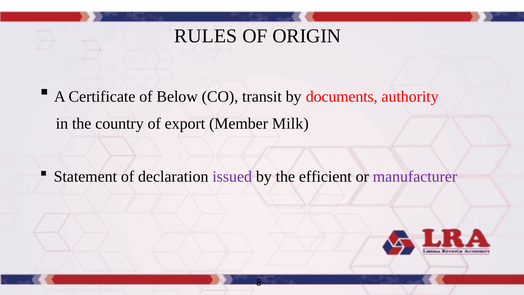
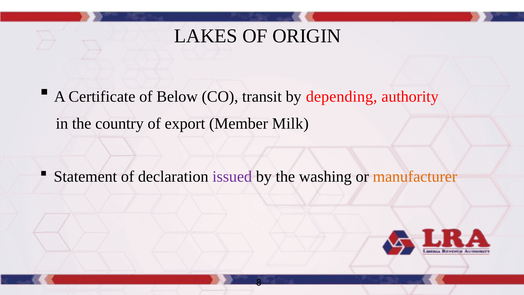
RULES: RULES -> LAKES
documents: documents -> depending
efficient: efficient -> washing
manufacturer colour: purple -> orange
